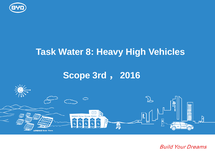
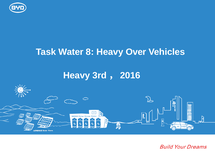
High: High -> Over
Scope at (77, 76): Scope -> Heavy
